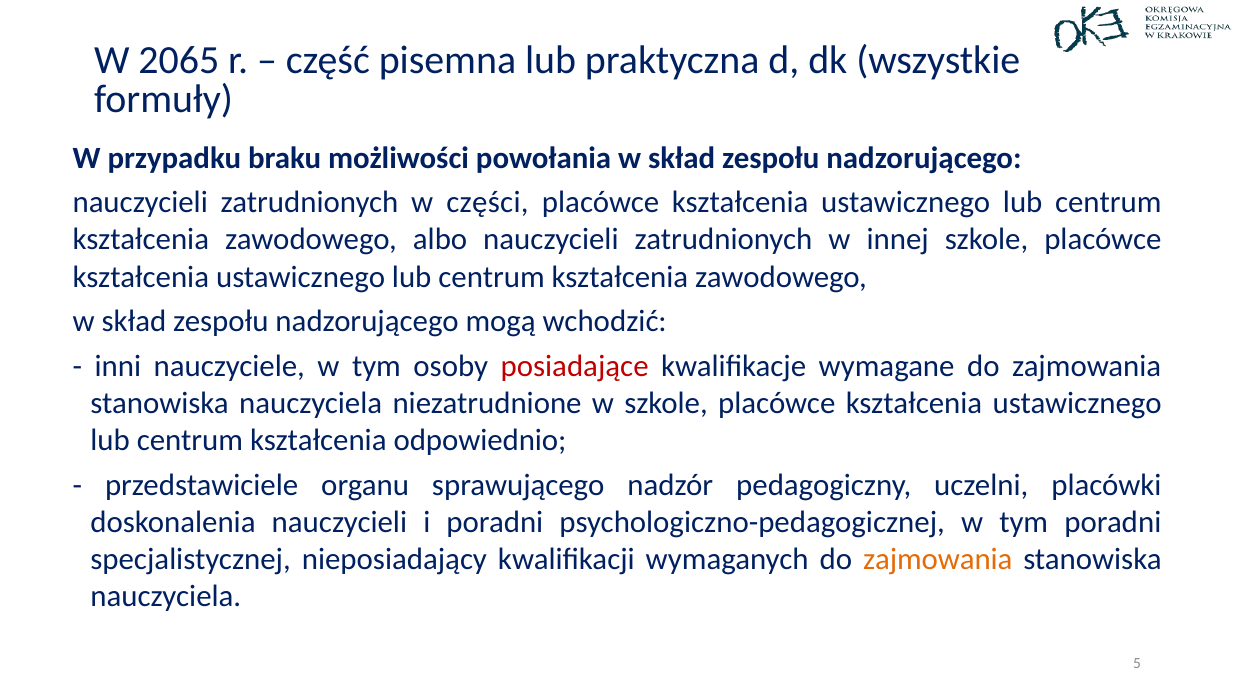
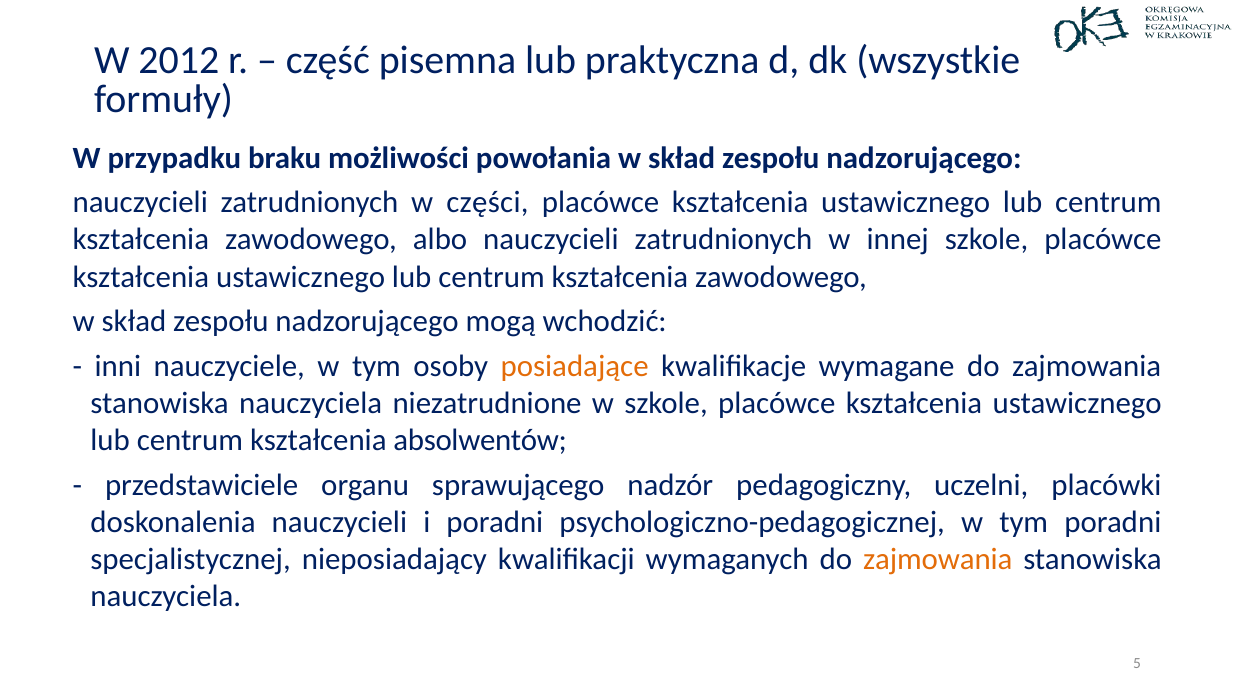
2065: 2065 -> 2012
posiadające colour: red -> orange
odpowiednio: odpowiednio -> absolwentów
